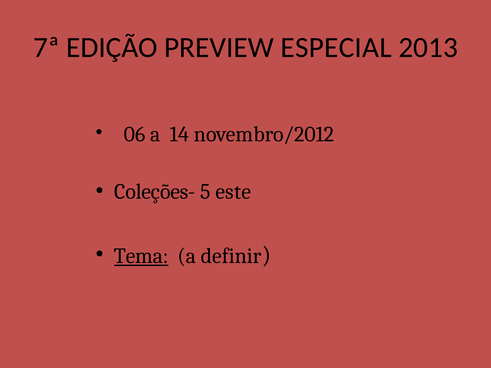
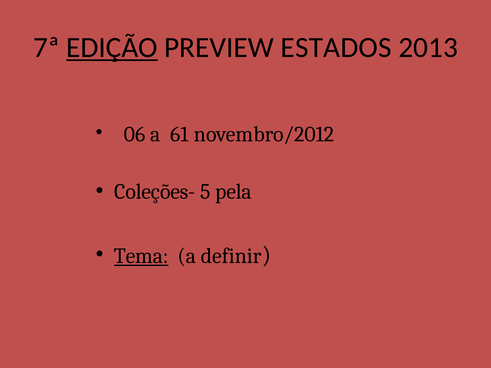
EDIÇÃO underline: none -> present
ESPECIAL: ESPECIAL -> ESTADOS
14: 14 -> 61
este: este -> pela
